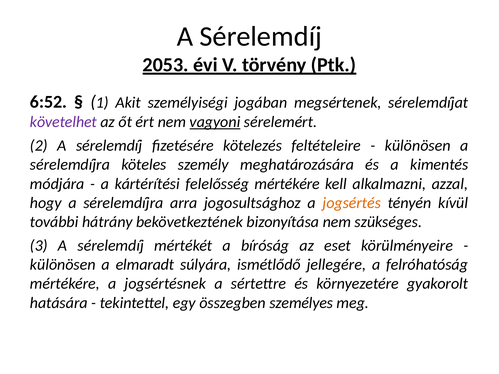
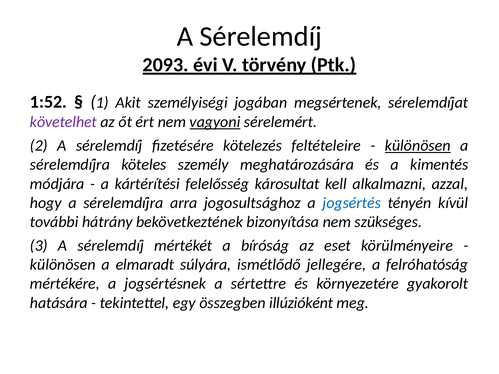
2053: 2053 -> 2093
6:52: 6:52 -> 1:52
különösen at (418, 146) underline: none -> present
felelősség mértékére: mértékére -> károsultat
jogsértés colour: orange -> blue
személyes: személyes -> illúzióként
